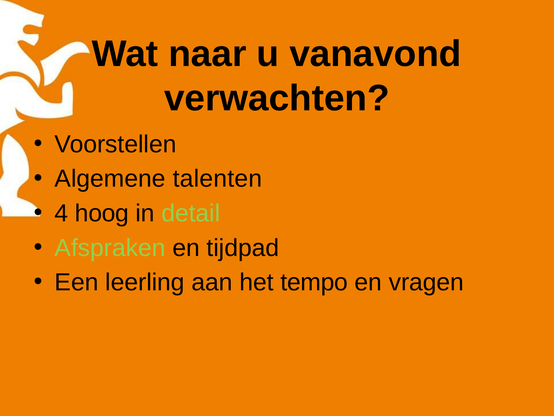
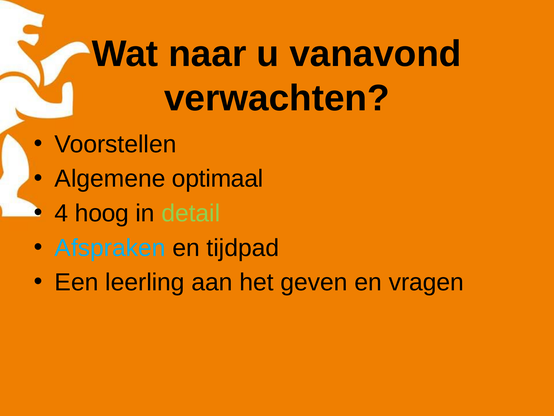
talenten: talenten -> optimaal
Afspraken colour: light green -> light blue
tempo: tempo -> geven
